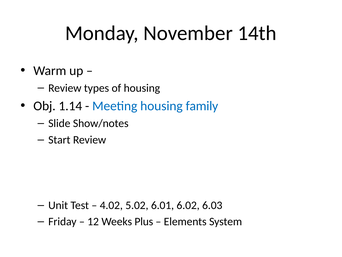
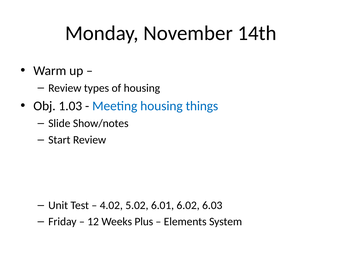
1.14: 1.14 -> 1.03
family: family -> things
